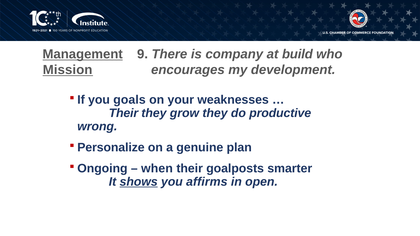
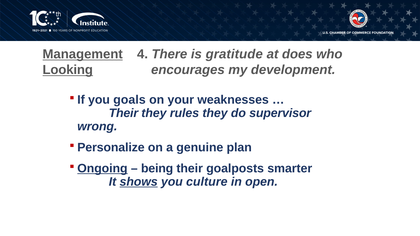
9: 9 -> 4
company: company -> gratitude
build: build -> does
Mission: Mission -> Looking
grow: grow -> rules
productive: productive -> supervisor
Ongoing underline: none -> present
when: when -> being
affirms: affirms -> culture
